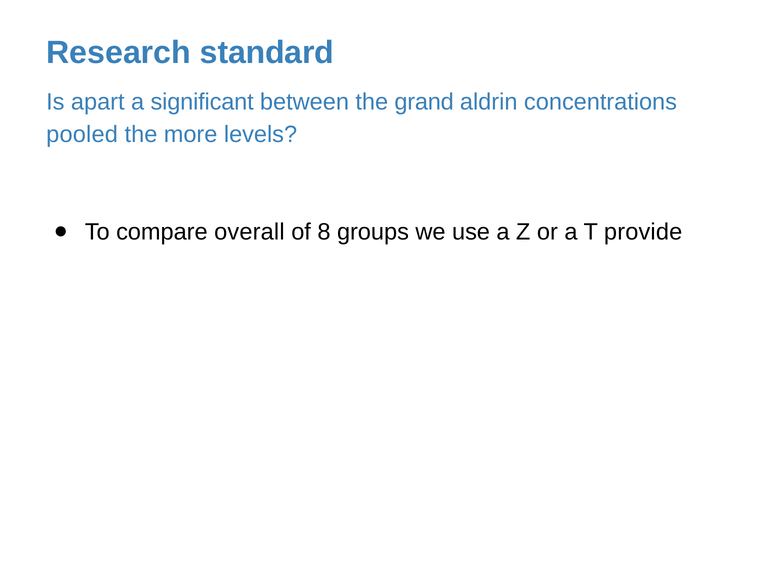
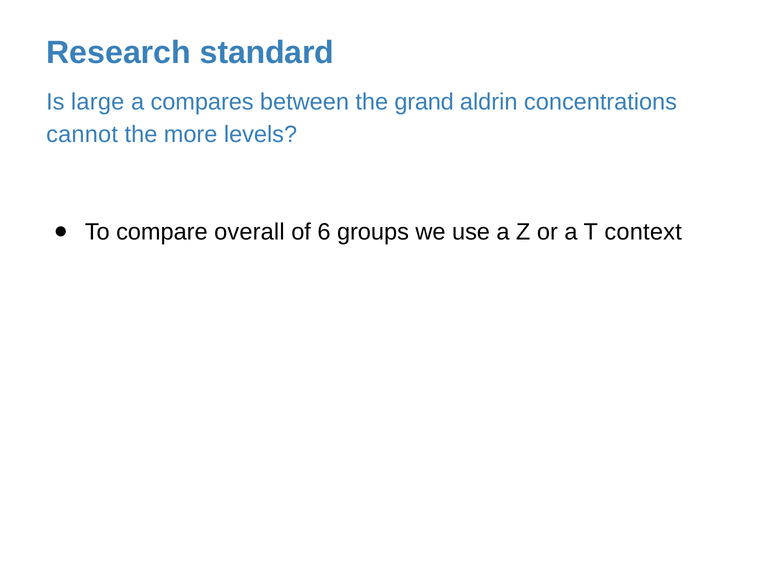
apart: apart -> large
significant: significant -> compares
pooled: pooled -> cannot
8: 8 -> 6
provide: provide -> context
